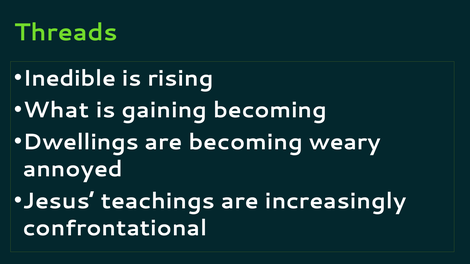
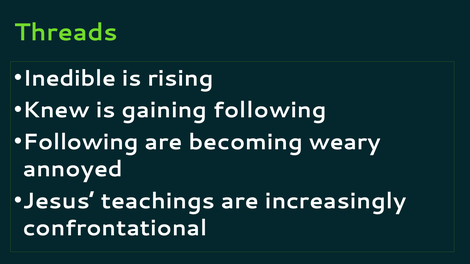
What: What -> Knew
gaining becoming: becoming -> following
Dwellings at (81, 142): Dwellings -> Following
